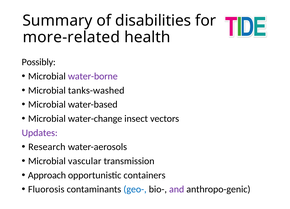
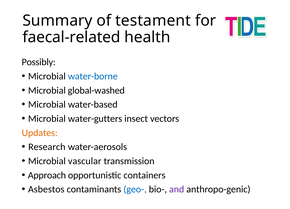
disabilities: disabilities -> testament
more-related: more-related -> faecal-related
water-borne colour: purple -> blue
tanks-washed: tanks-washed -> global-washed
water-change: water-change -> water-gutters
Updates colour: purple -> orange
Fluorosis: Fluorosis -> Asbestos
